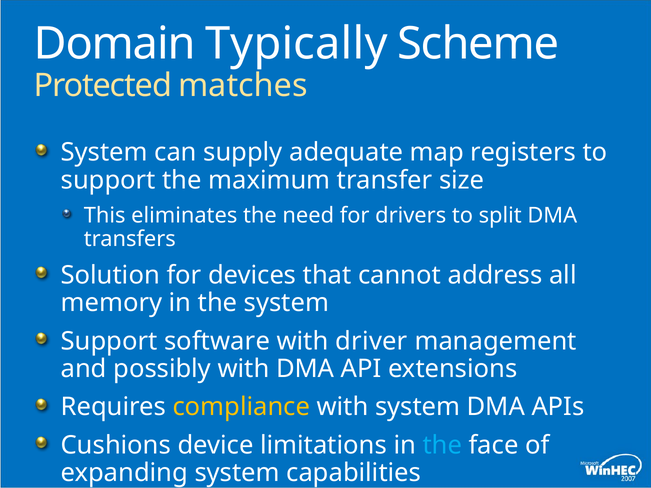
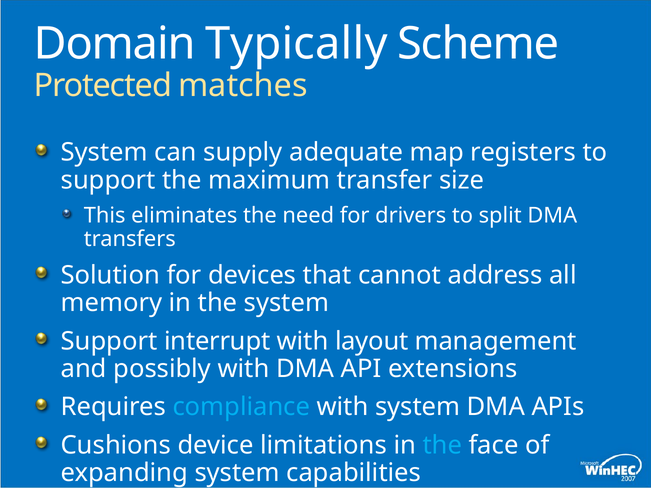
software: software -> interrupt
driver: driver -> layout
compliance colour: yellow -> light blue
